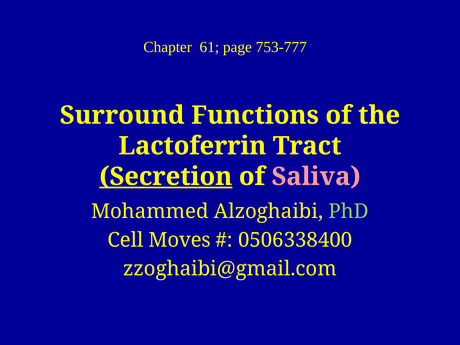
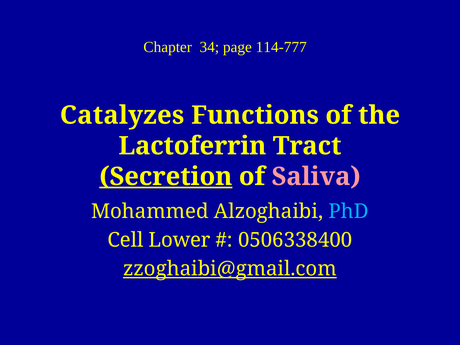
61: 61 -> 34
753-777: 753-777 -> 114-777
Surround: Surround -> Catalyzes
PhD colour: light green -> light blue
Moves: Moves -> Lower
zzoghaibi@gmail.com underline: none -> present
